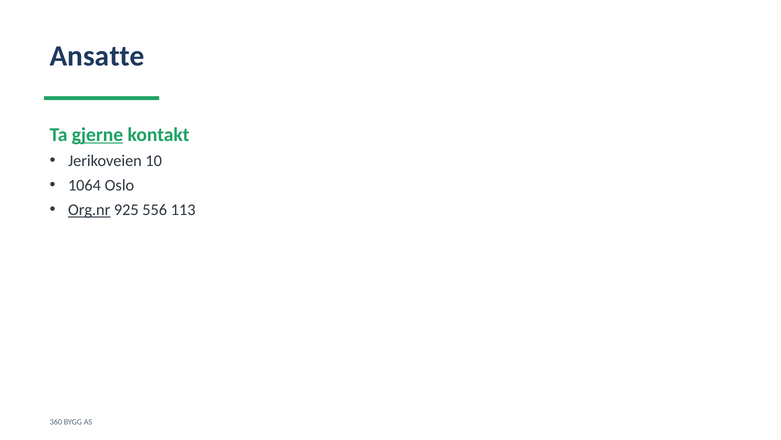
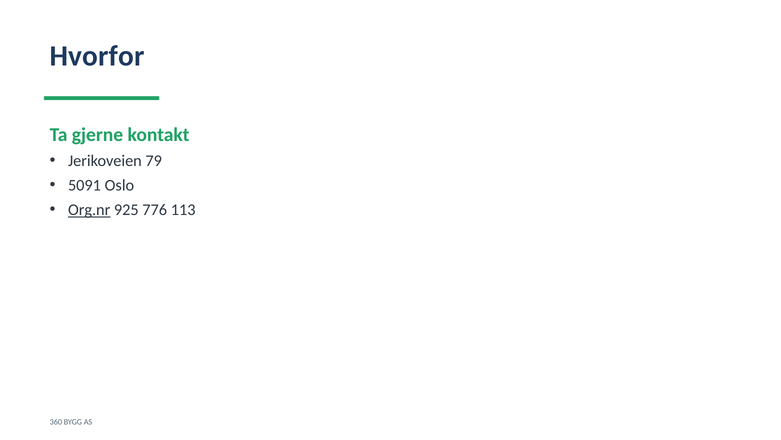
Ansatte: Ansatte -> Hvorfor
gjerne underline: present -> none
10: 10 -> 79
1064: 1064 -> 5091
556: 556 -> 776
